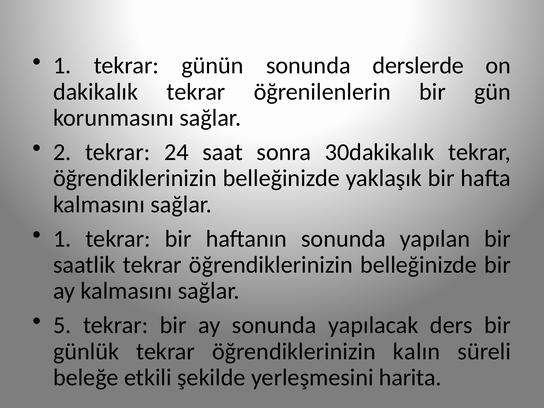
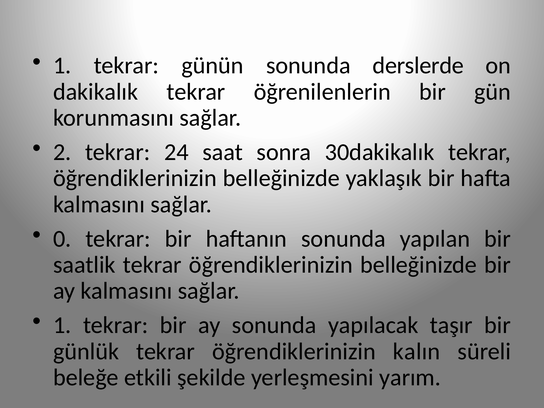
1 at (62, 239): 1 -> 0
5 at (62, 325): 5 -> 1
ders: ders -> taşır
harita: harita -> yarım
